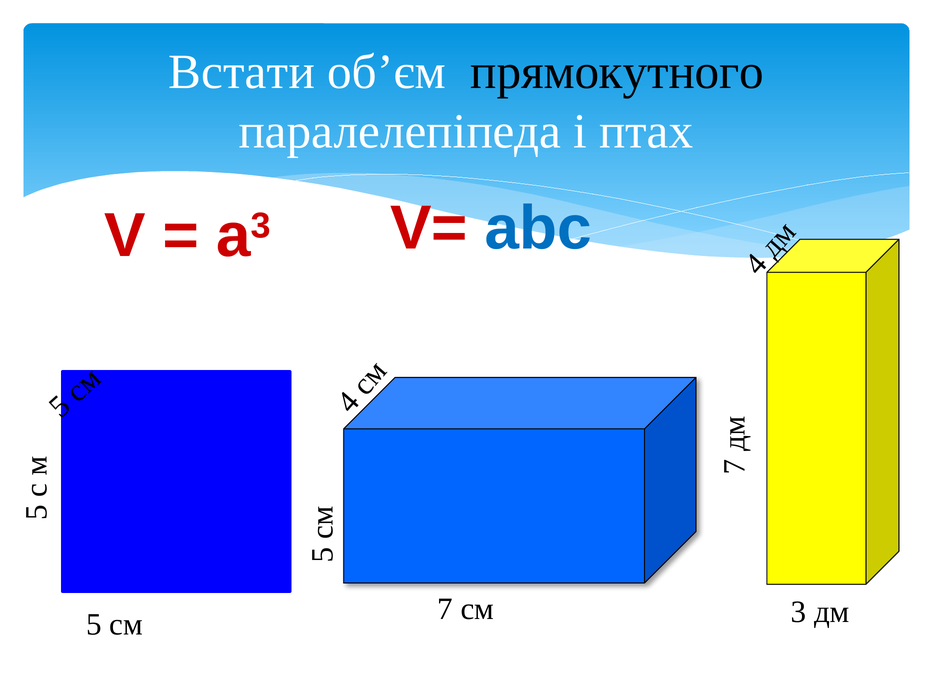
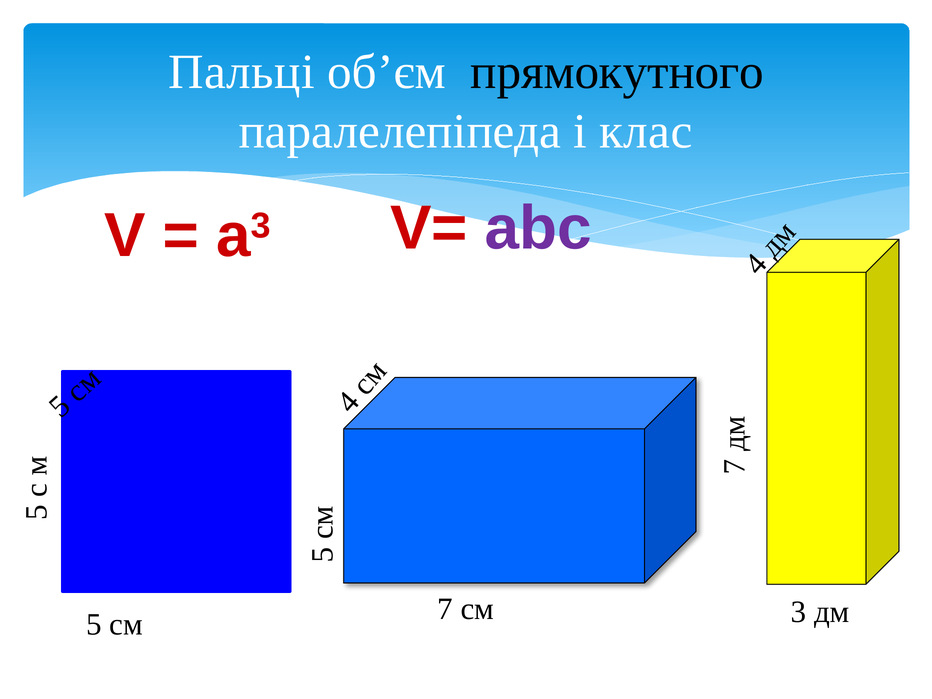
Встати: Встати -> Пальці
птах: птах -> клас
abc colour: blue -> purple
